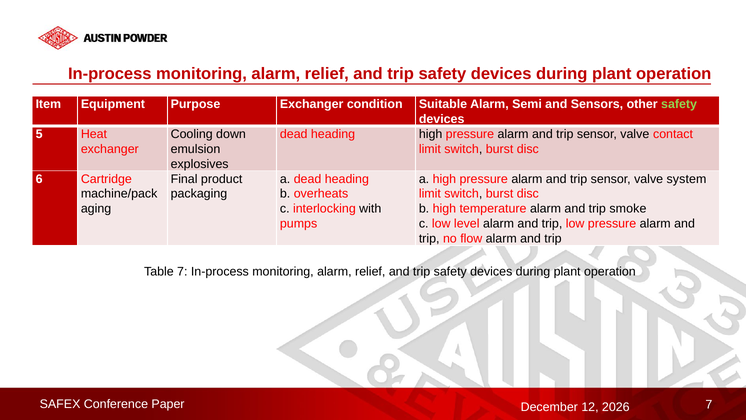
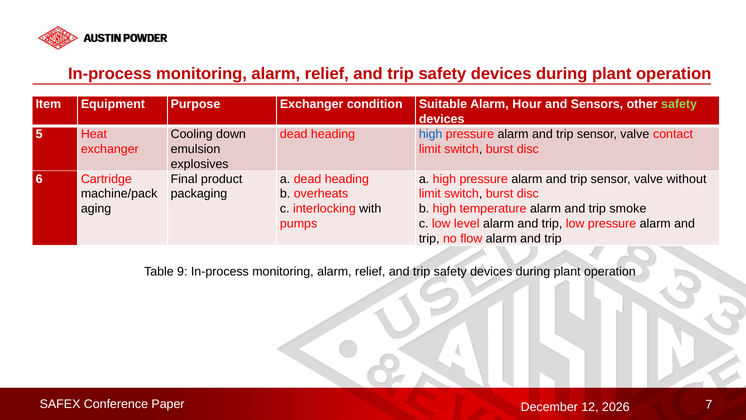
Semi: Semi -> Hour
high at (431, 134) colour: black -> blue
system: system -> without
Table 7: 7 -> 9
